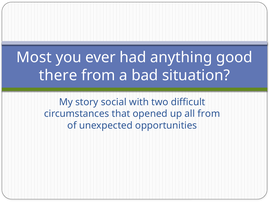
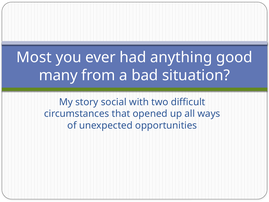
there: there -> many
all from: from -> ways
